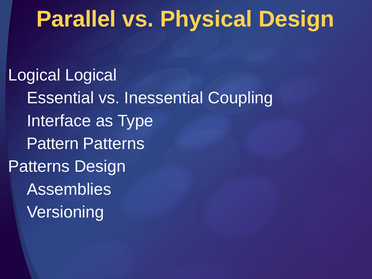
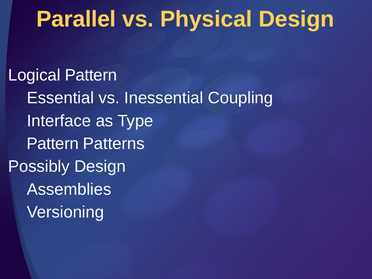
Logical Logical: Logical -> Pattern
Patterns at (39, 166): Patterns -> Possibly
